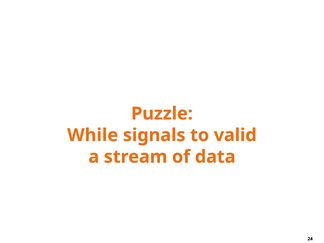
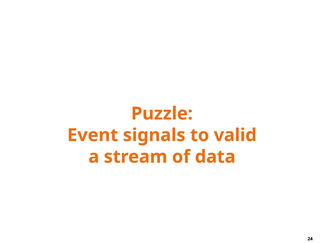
While: While -> Event
